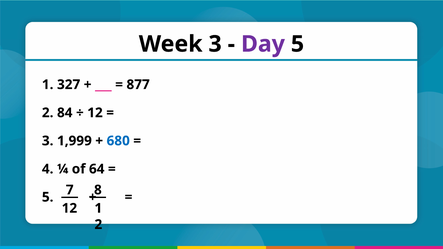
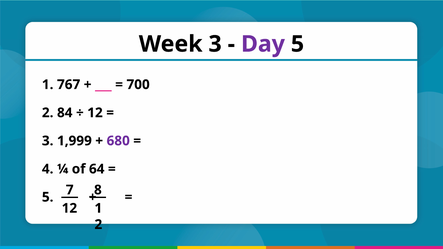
327: 327 -> 767
877: 877 -> 700
680 colour: blue -> purple
